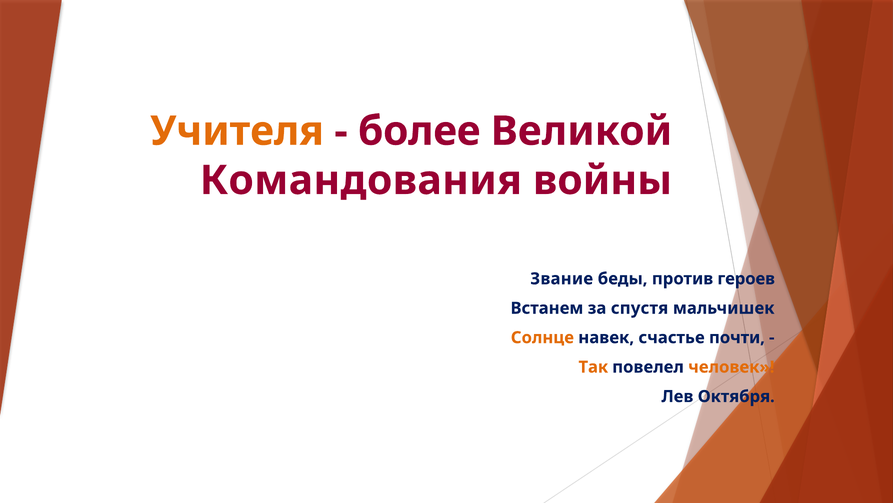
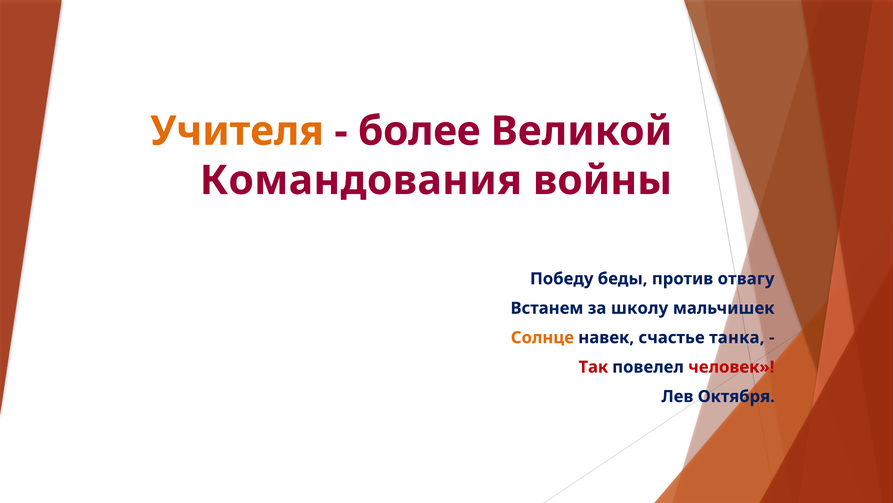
Звание: Звание -> Победу
героев: героев -> отвагу
спустя: спустя -> школу
почти: почти -> танка
Так colour: orange -> red
человек colour: orange -> red
